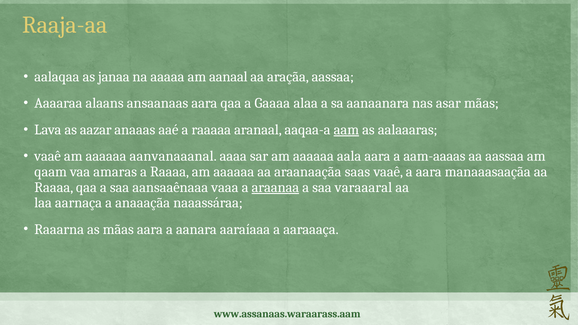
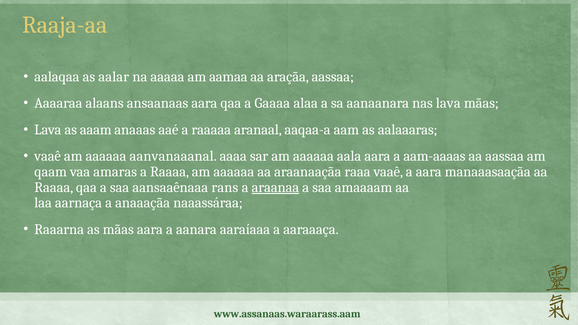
janaa: janaa -> aalar
aanaal: aanaal -> aamaa
nas asar: asar -> lava
aazar: aazar -> aaam
aam underline: present -> none
saas: saas -> raaa
vaaa: vaaa -> rans
varaaaral: varaaaral -> amaaaam
